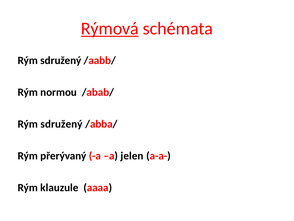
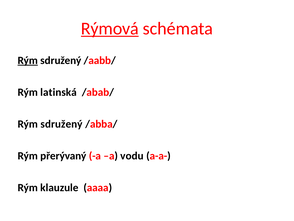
Rým at (28, 60) underline: none -> present
normou: normou -> latinská
jelen: jelen -> vodu
